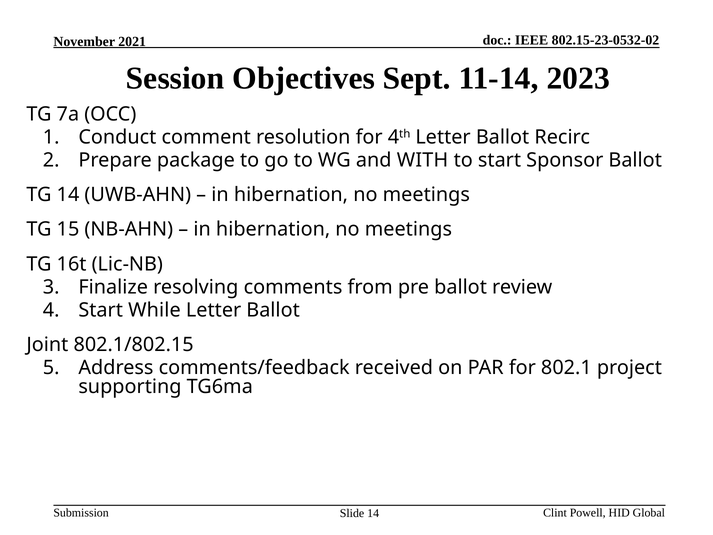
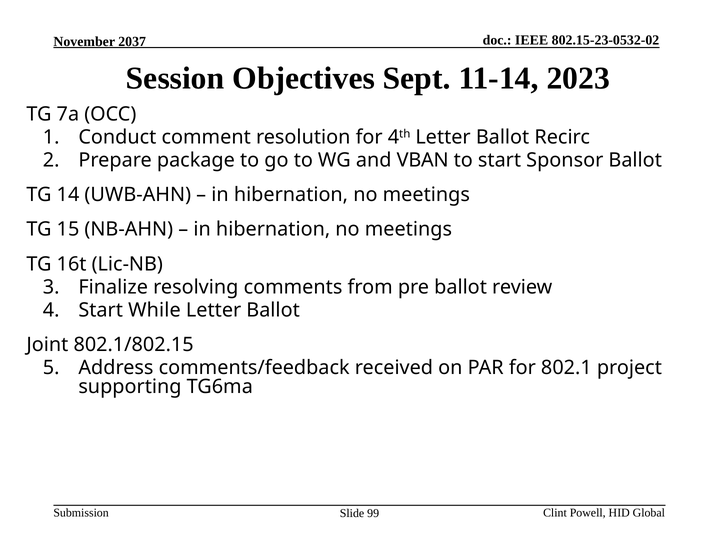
2021: 2021 -> 2037
WITH: WITH -> VBAN
Slide 14: 14 -> 99
